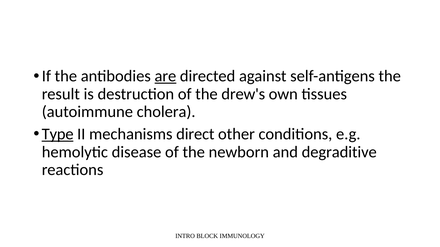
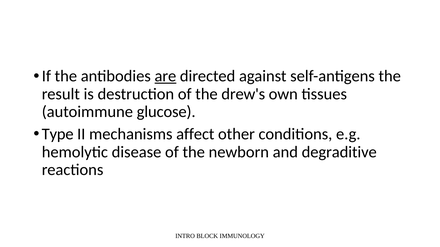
cholera: cholera -> glucose
Type underline: present -> none
direct: direct -> affect
